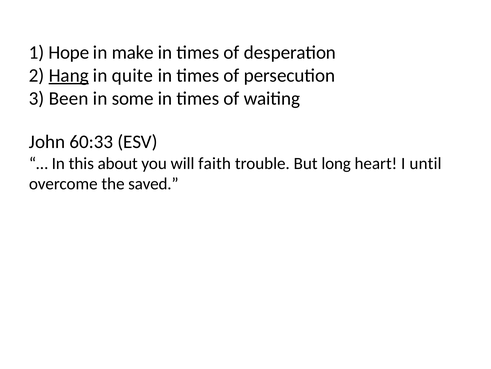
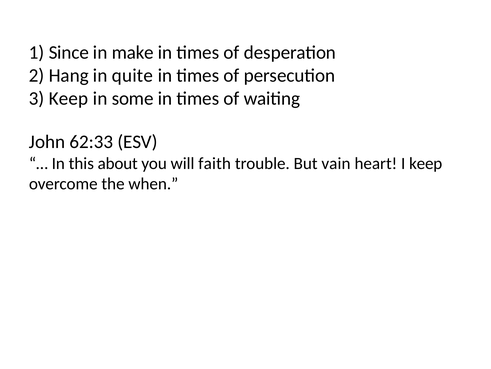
Hope: Hope -> Since
Hang underline: present -> none
3 Been: Been -> Keep
60:33: 60:33 -> 62:33
long: long -> vain
I until: until -> keep
saved: saved -> when
